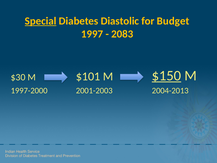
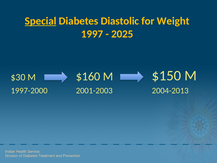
Budget: Budget -> Weight
2083: 2083 -> 2025
$101: $101 -> $160
$150 underline: present -> none
